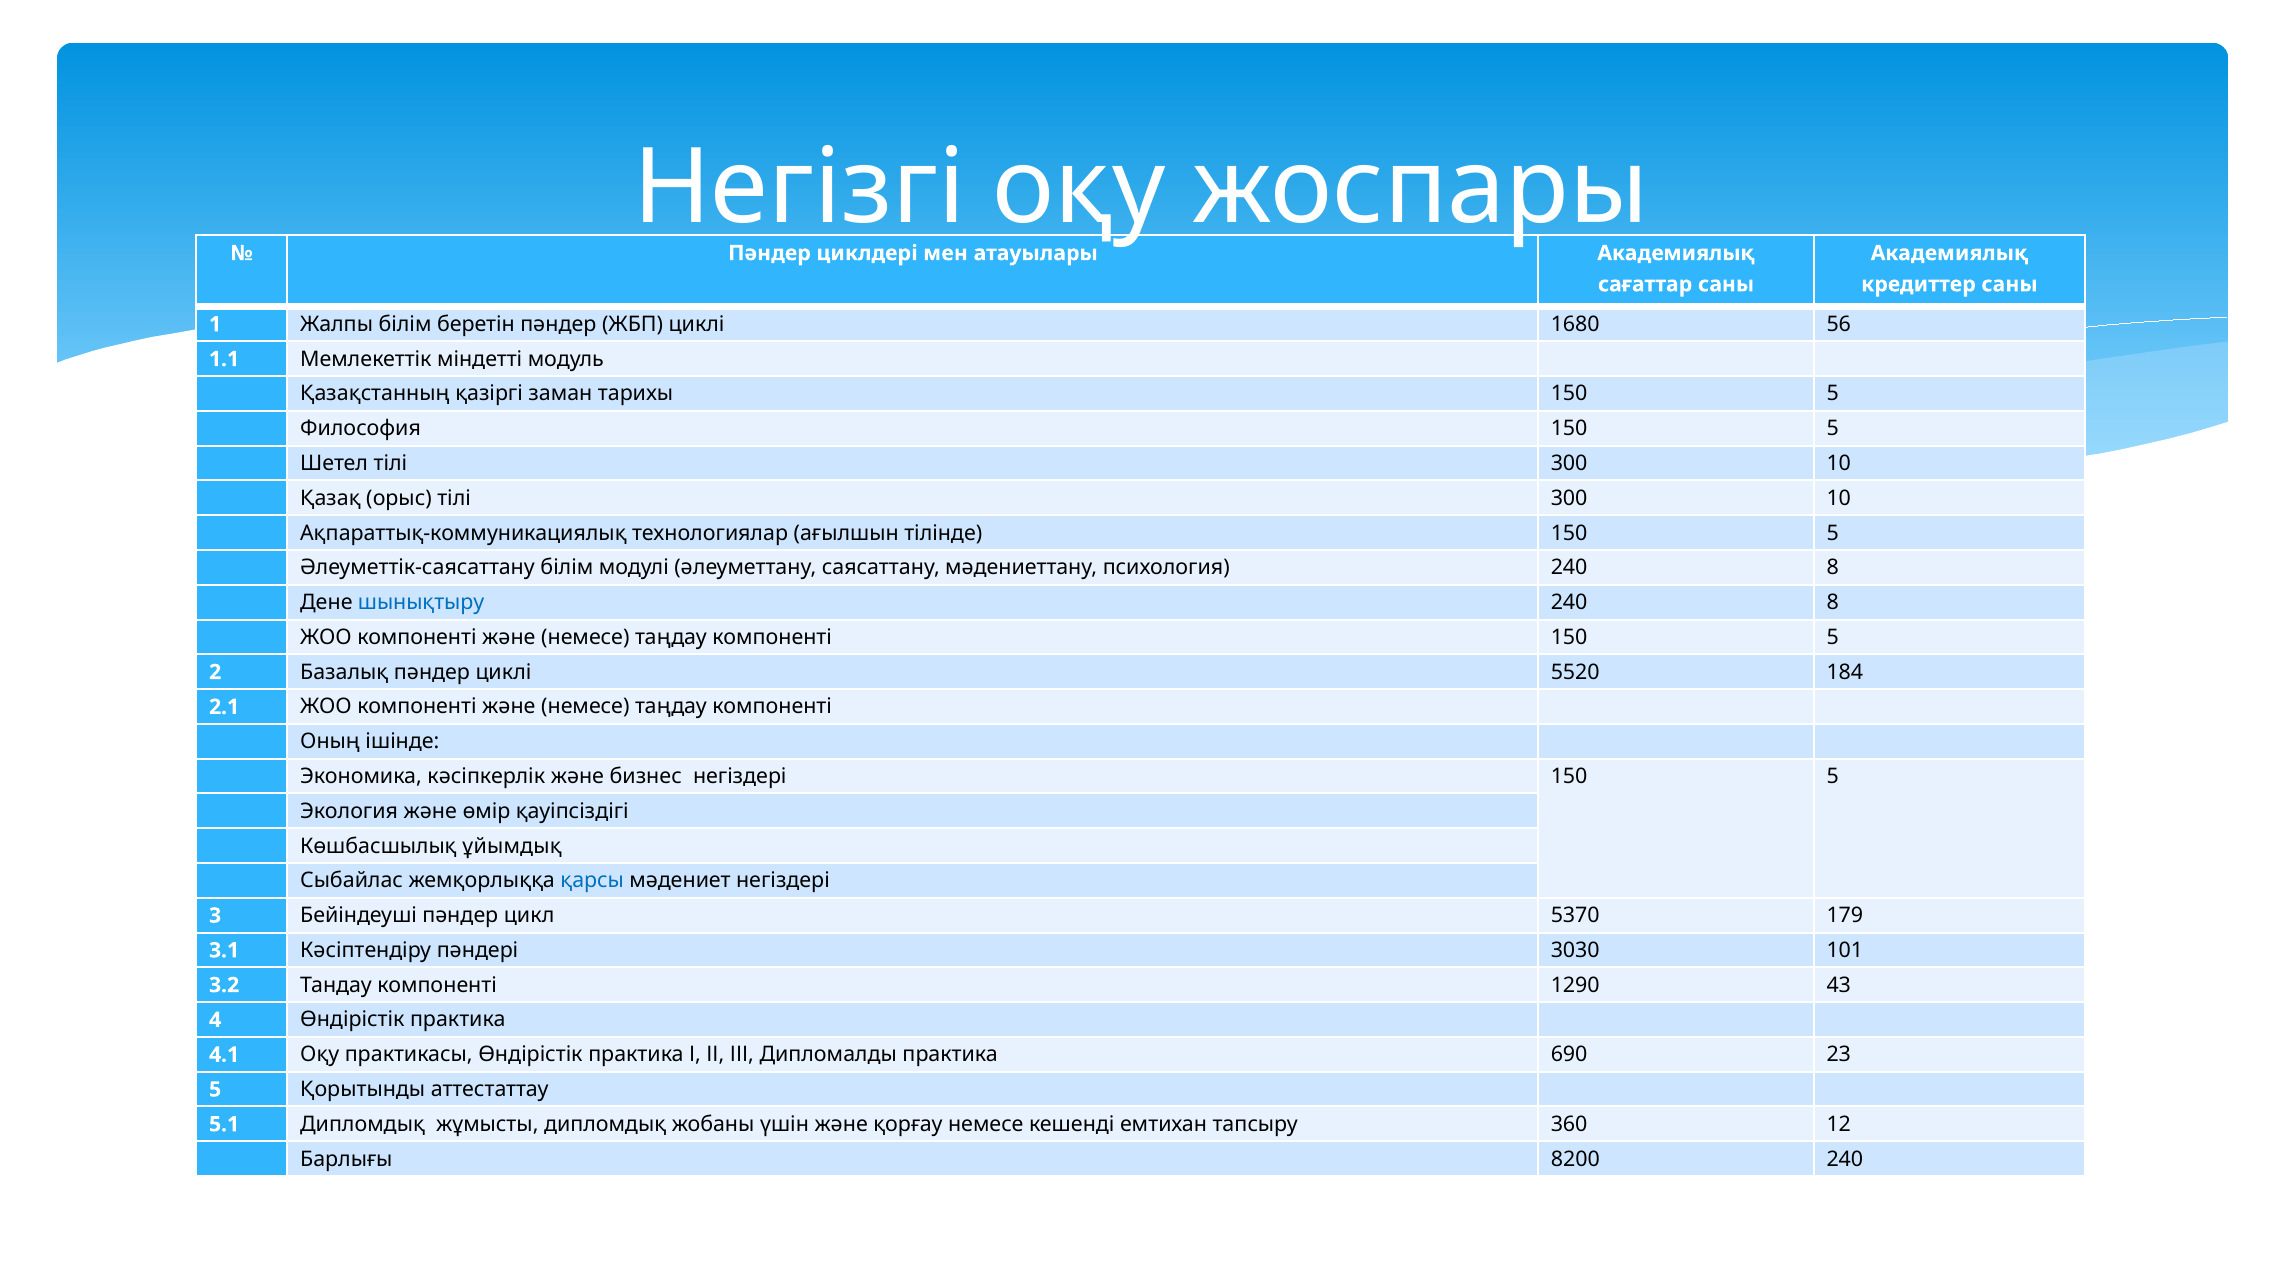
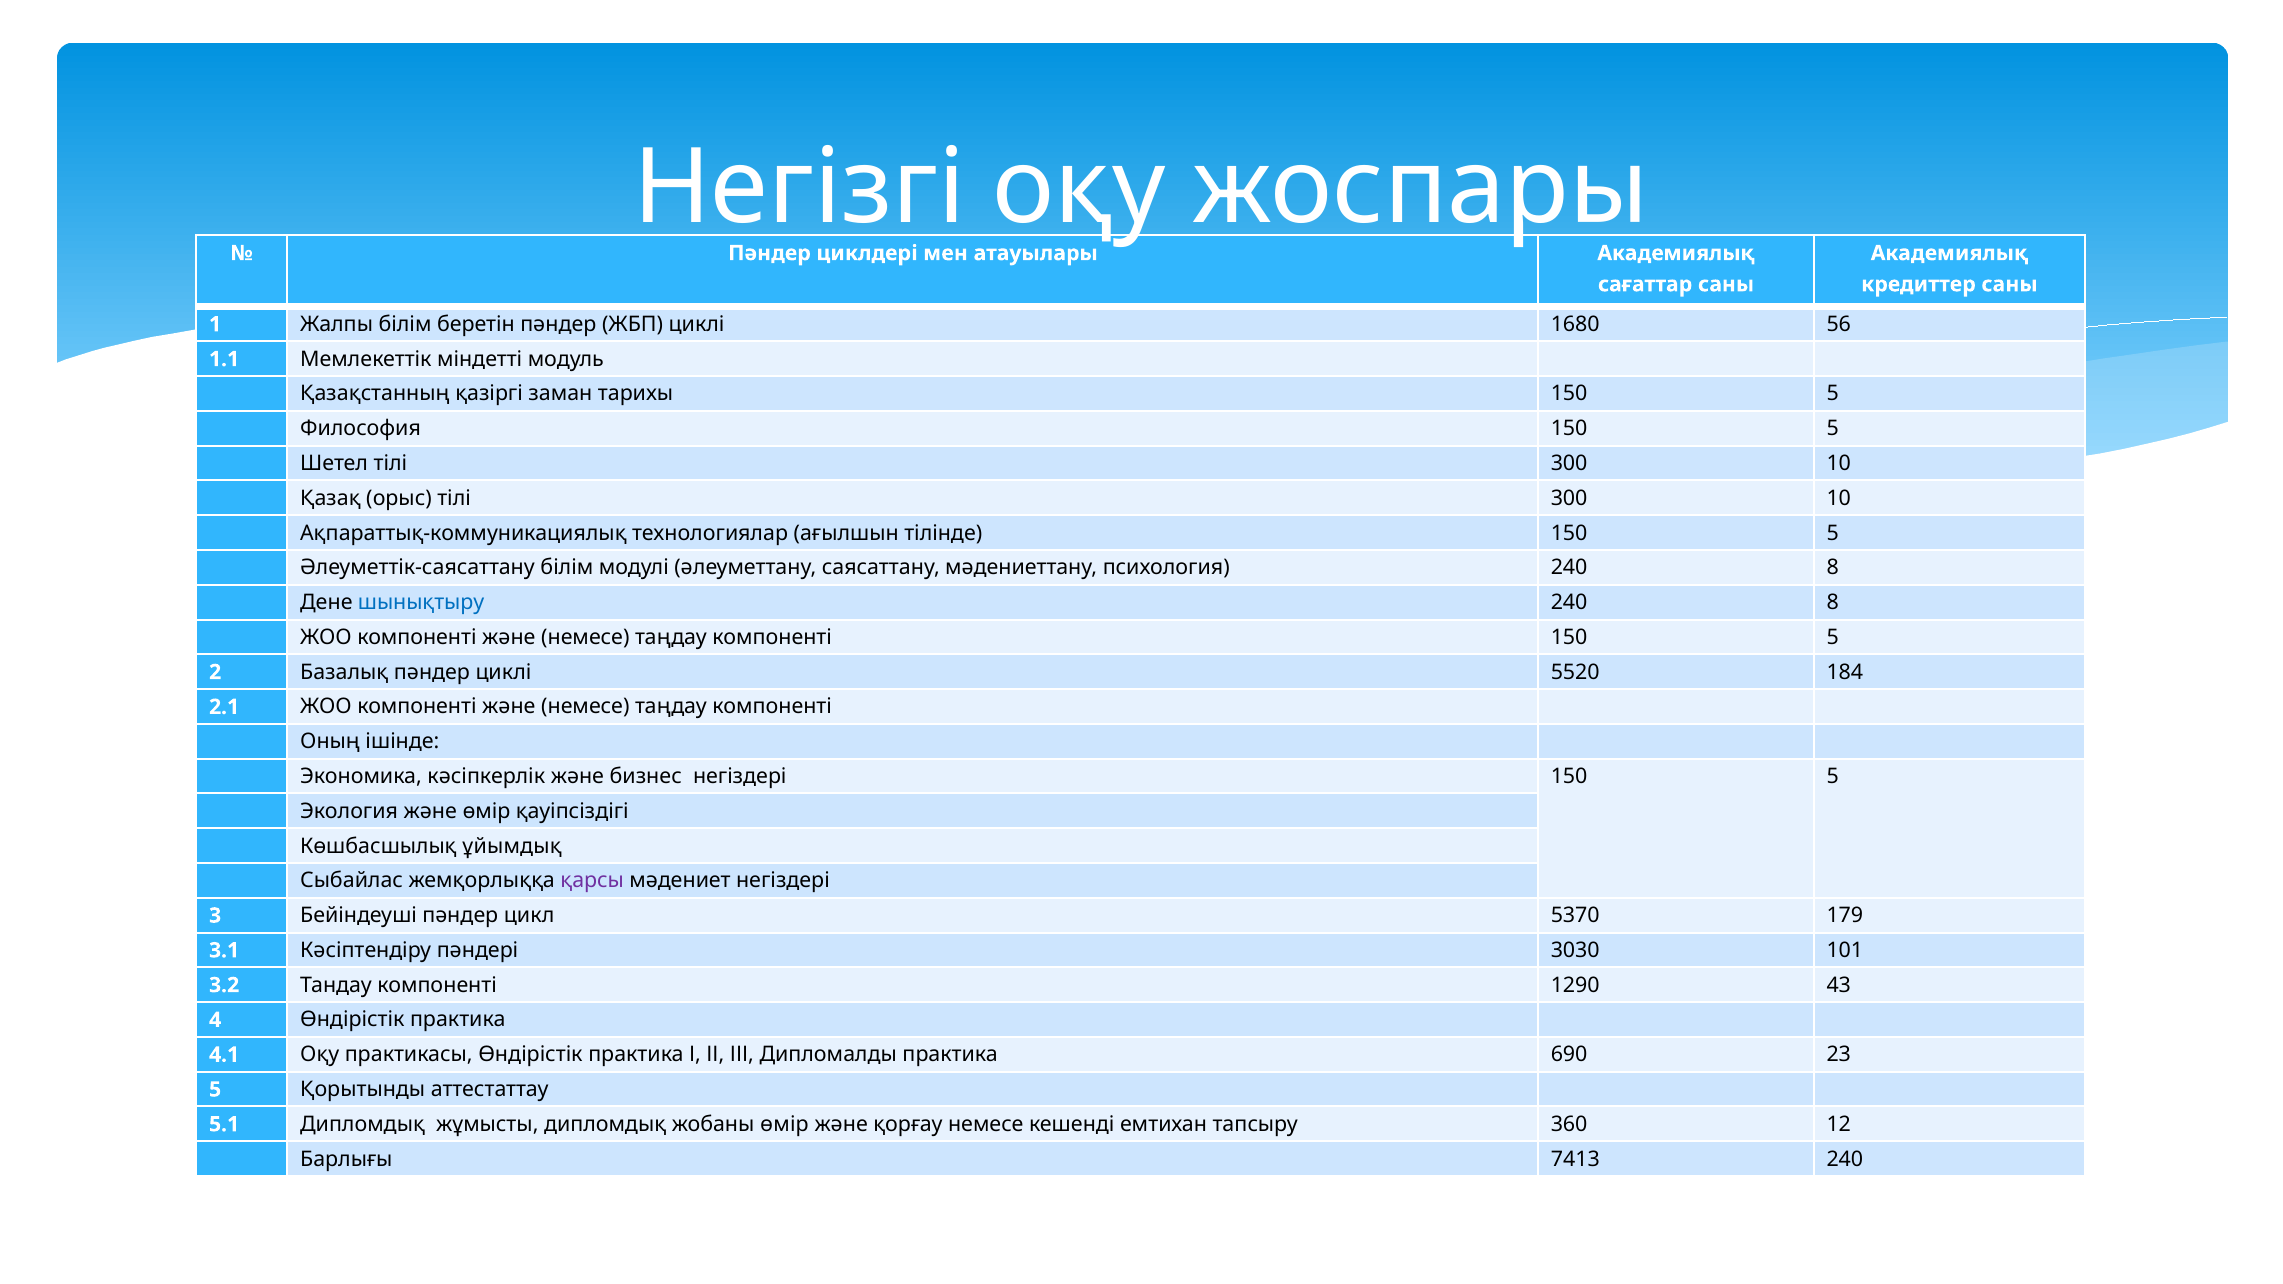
қарсы colour: blue -> purple
жобаны үшін: үшін -> өмір
8200: 8200 -> 7413
